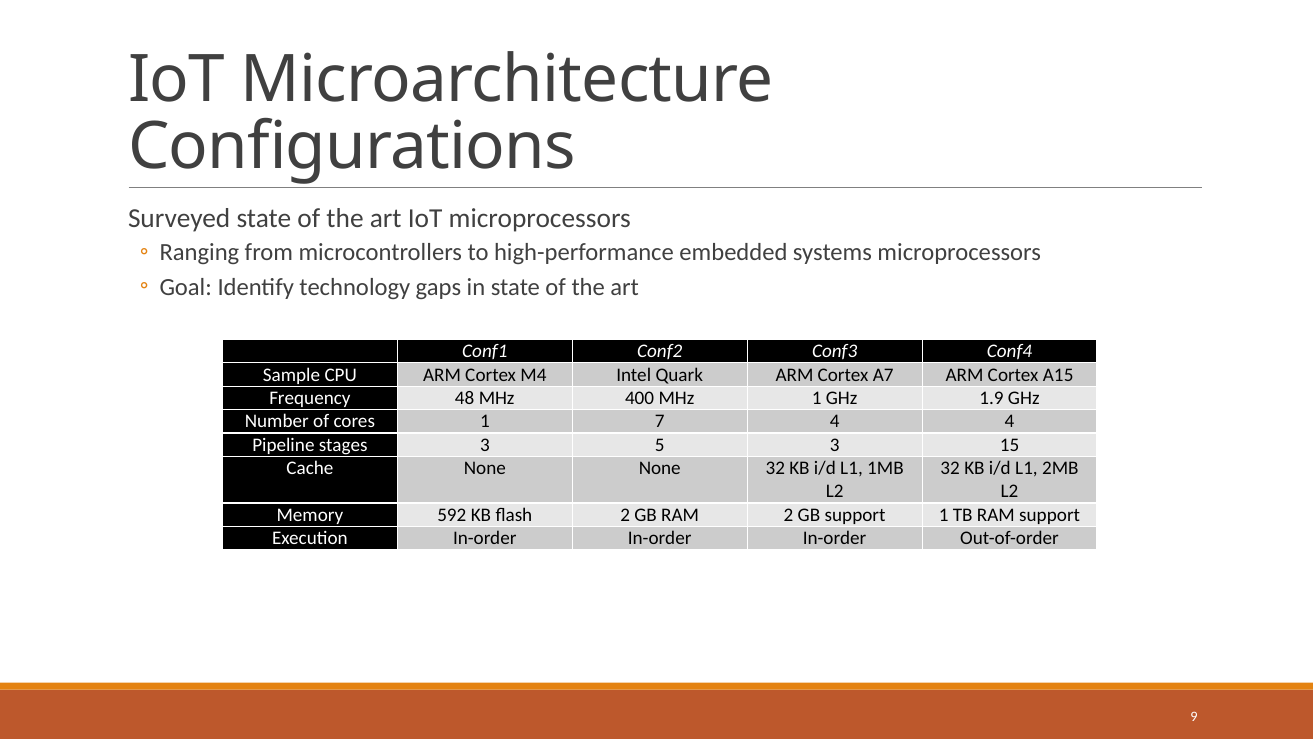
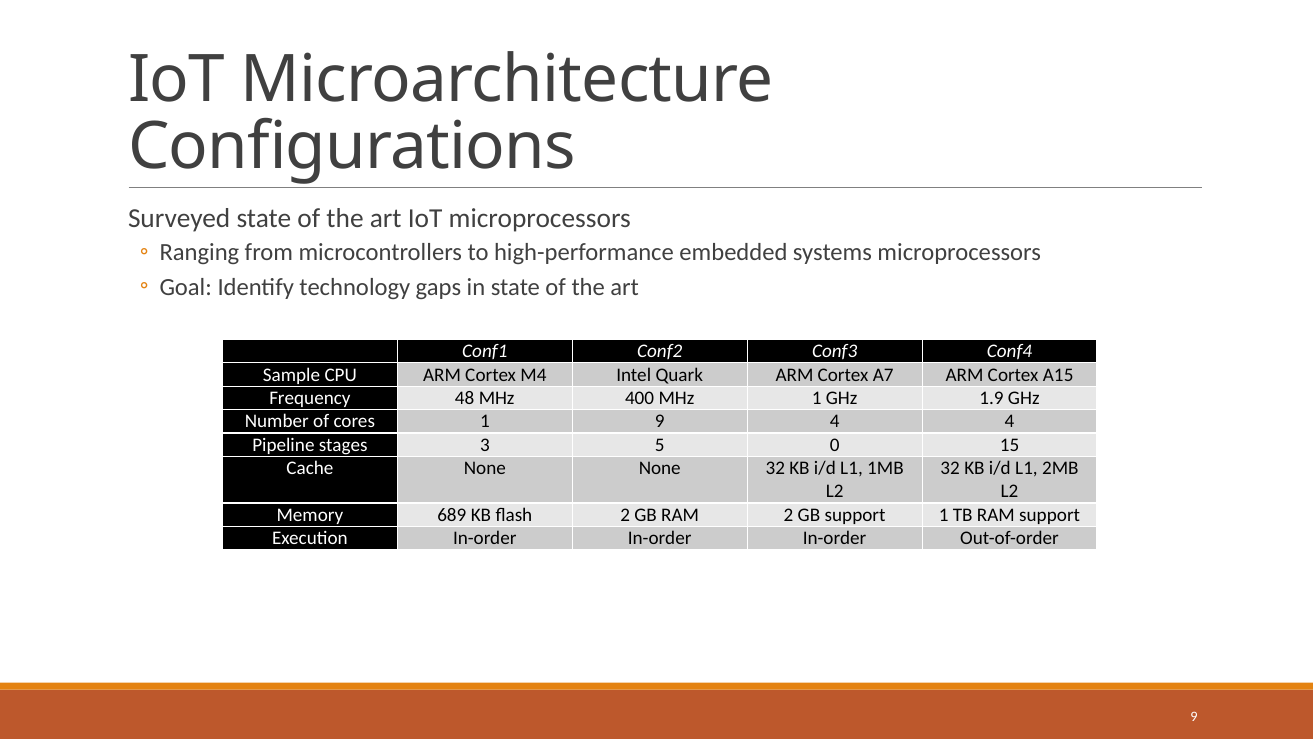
1 7: 7 -> 9
5 3: 3 -> 0
592: 592 -> 689
